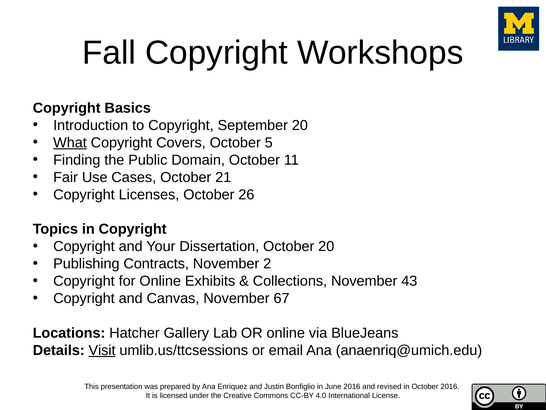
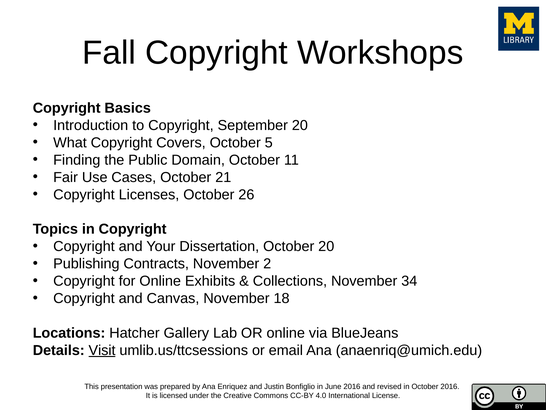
What underline: present -> none
43: 43 -> 34
67: 67 -> 18
